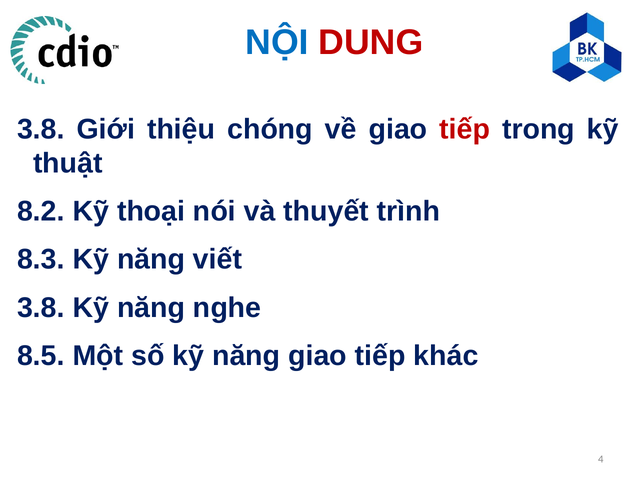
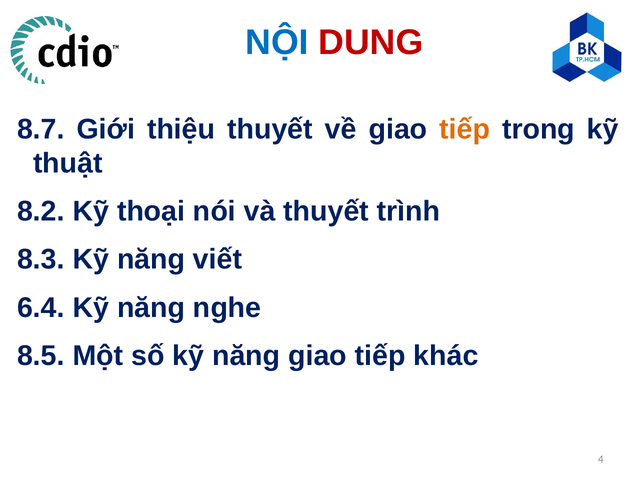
3.8 at (41, 129): 3.8 -> 8.7
thiệu chóng: chóng -> thuyết
tiếp at (465, 129) colour: red -> orange
3.8 at (41, 308): 3.8 -> 6.4
